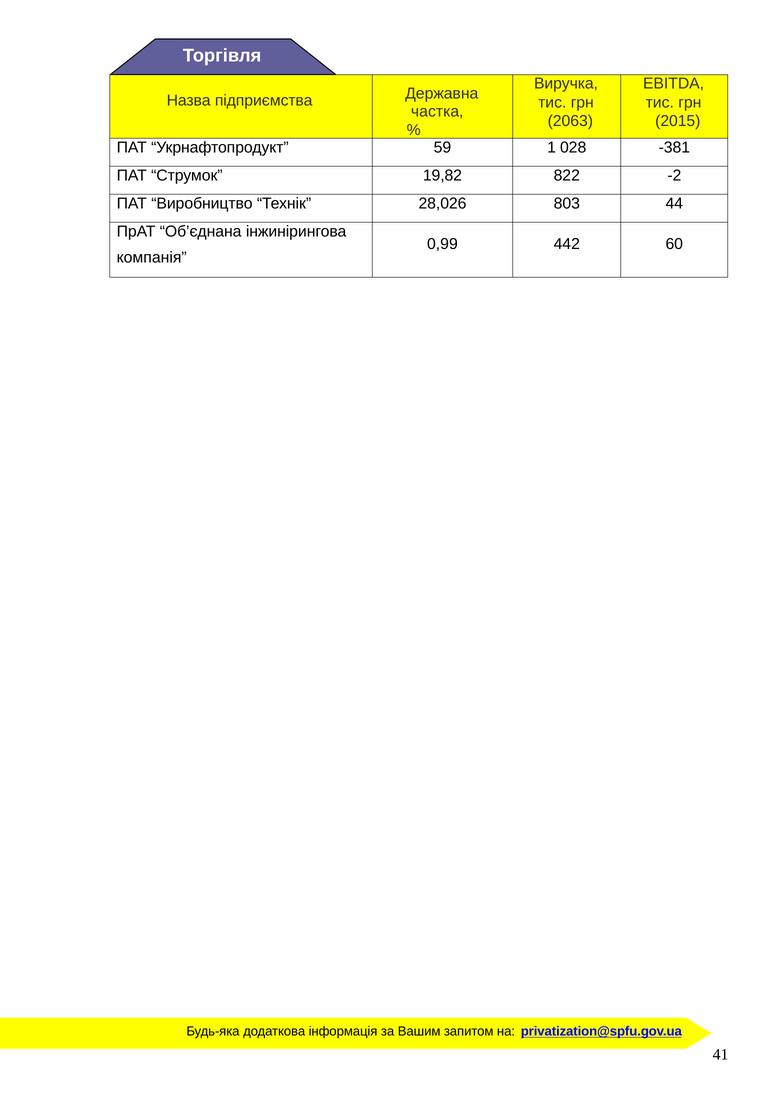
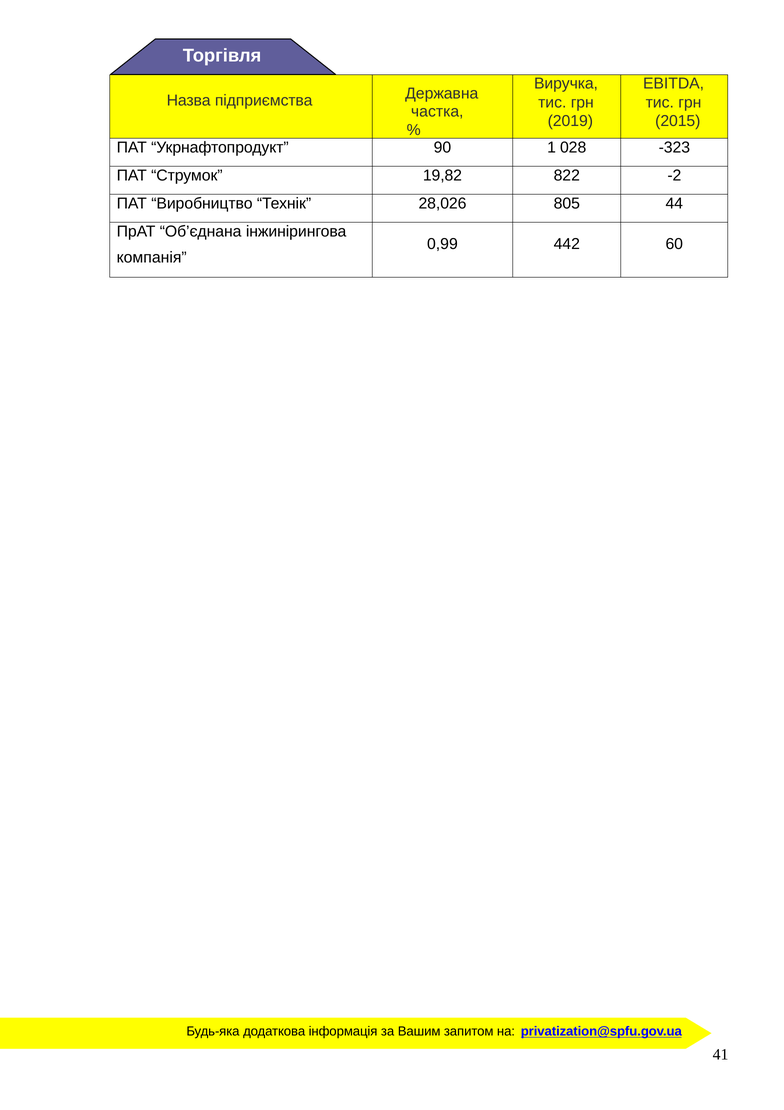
2063: 2063 -> 2019
59: 59 -> 90
-381: -381 -> -323
803: 803 -> 805
